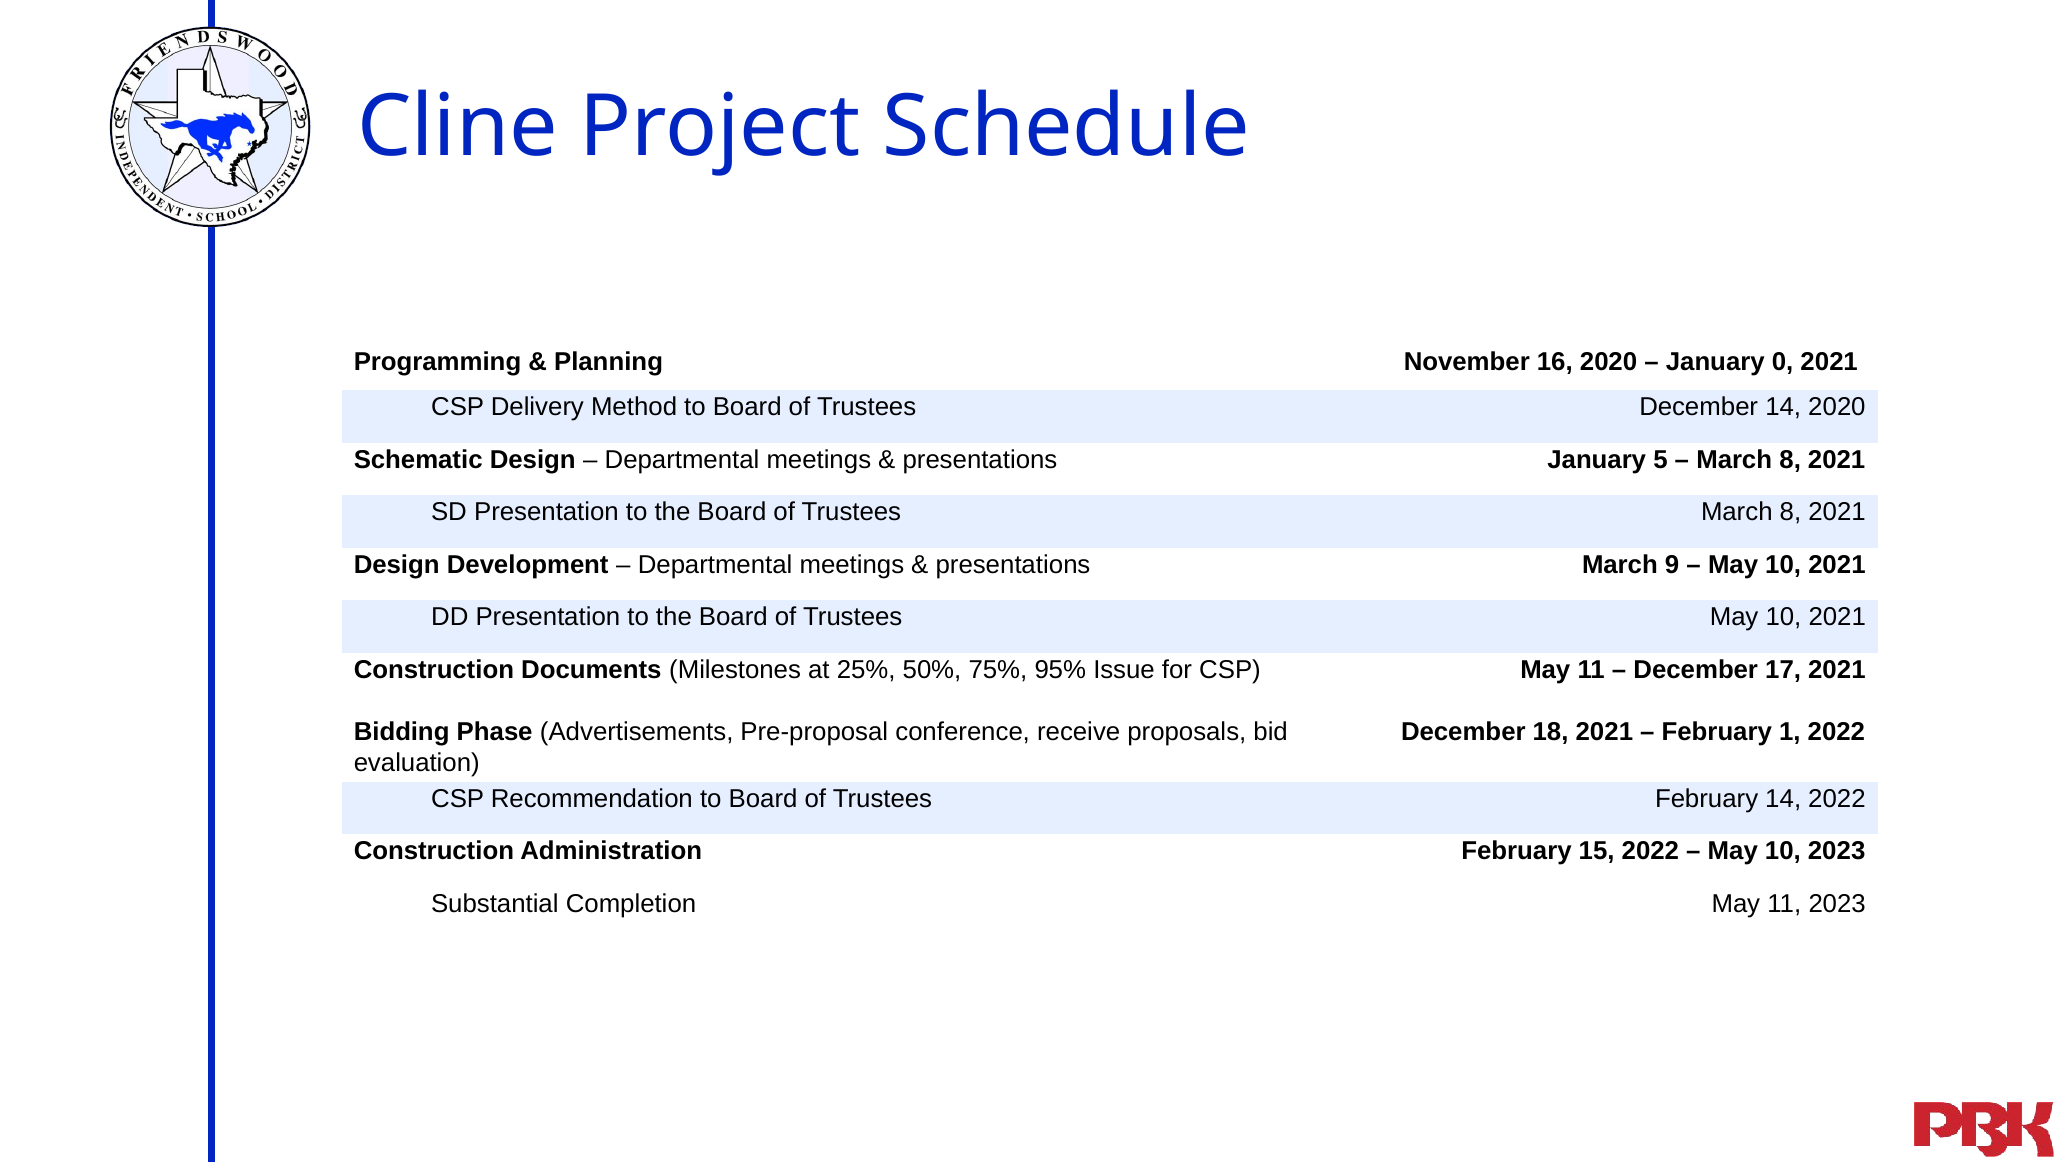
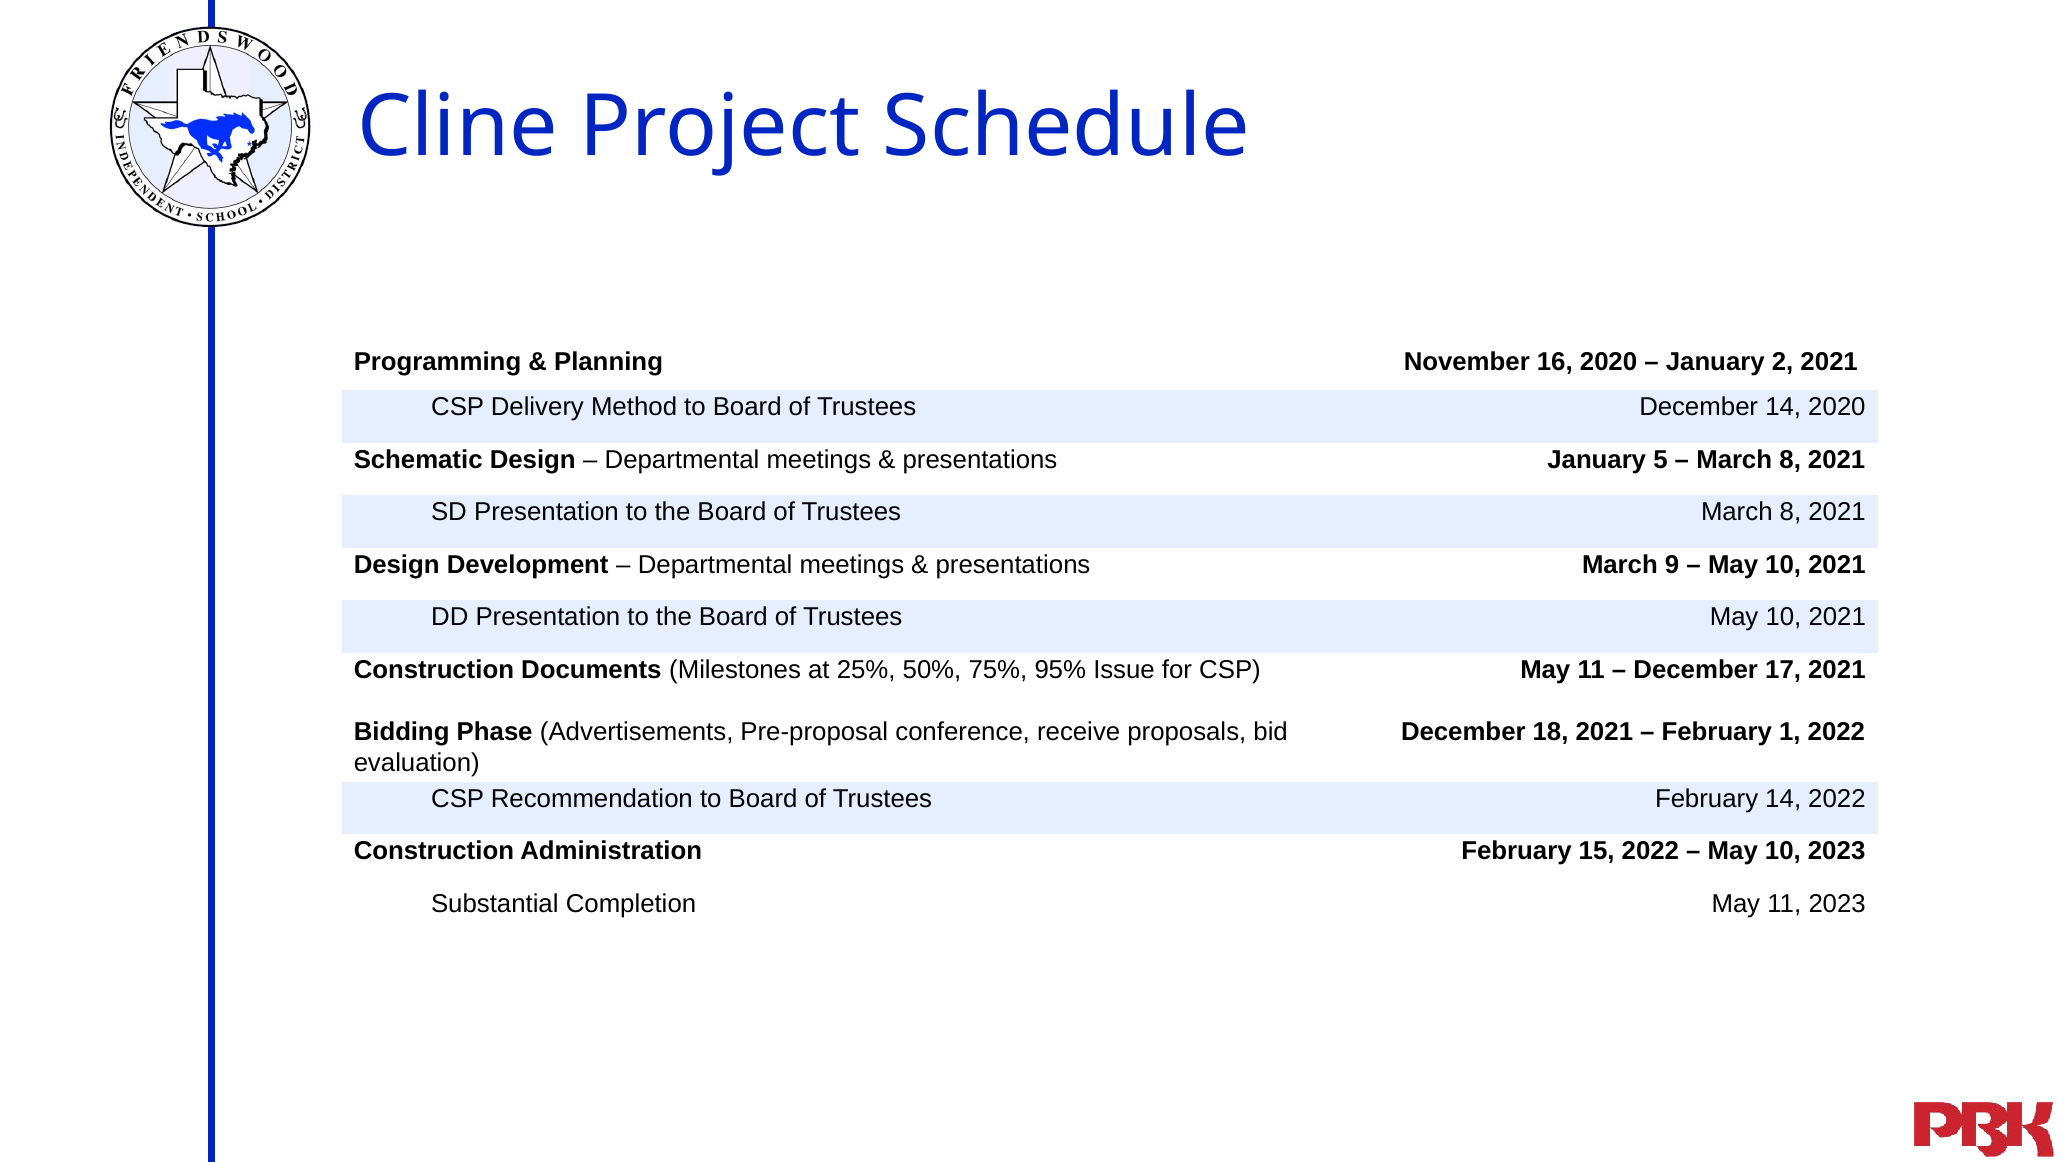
0: 0 -> 2
